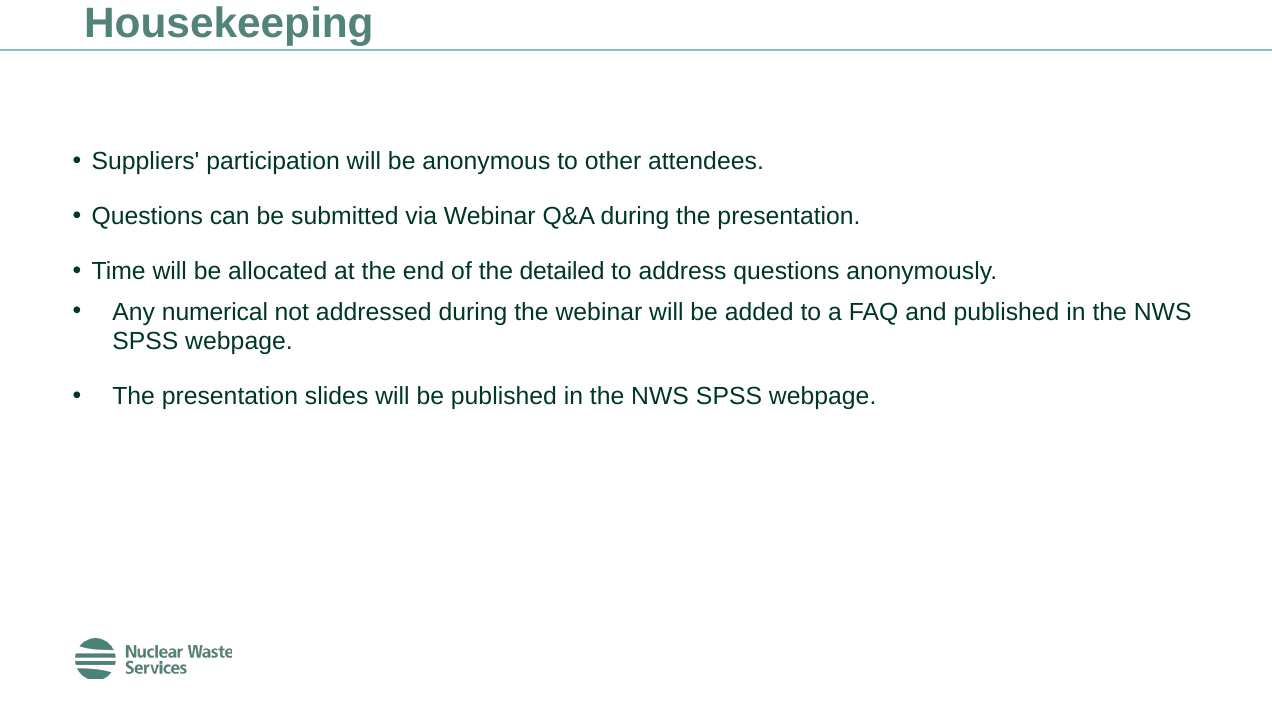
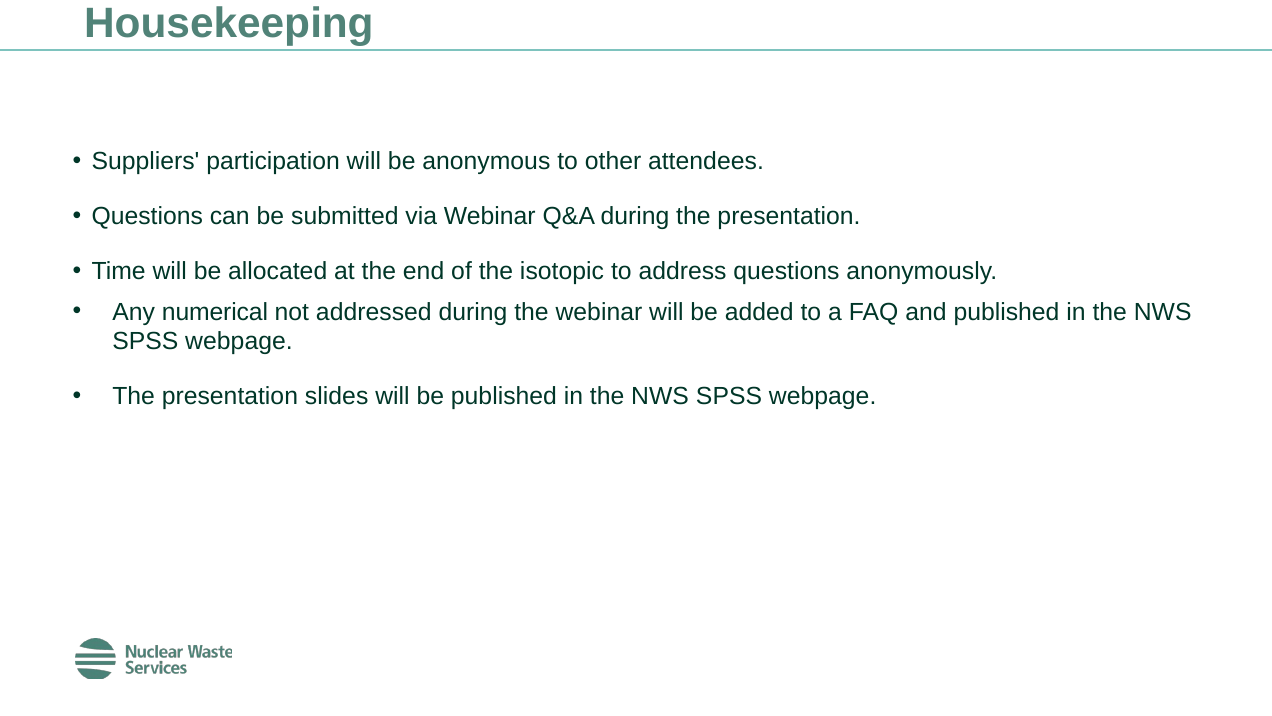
detailed: detailed -> isotopic
